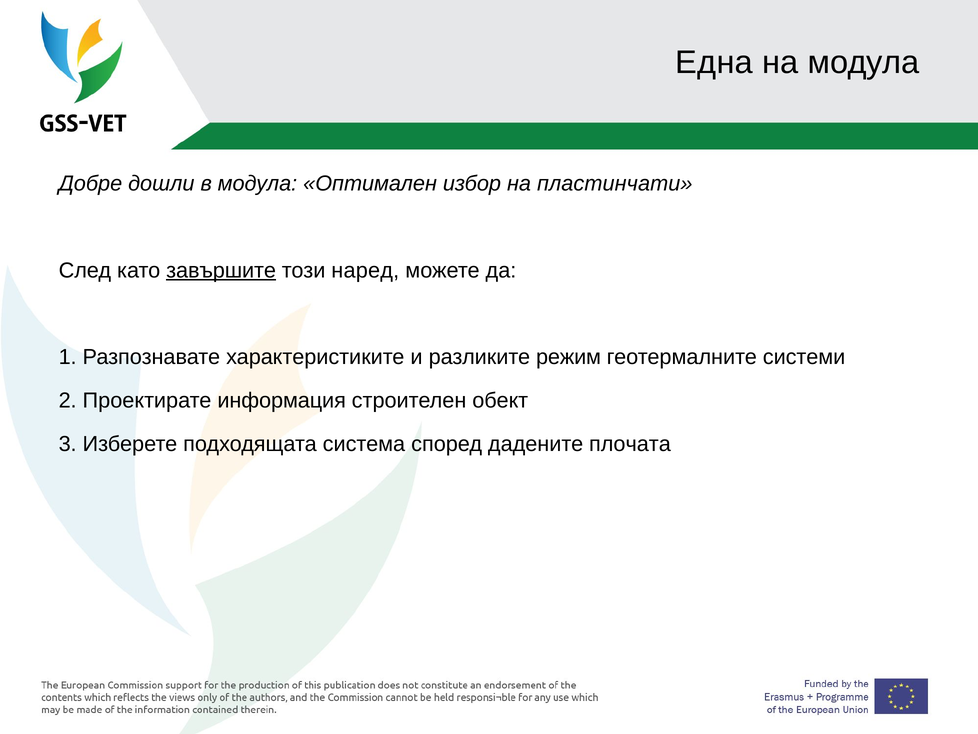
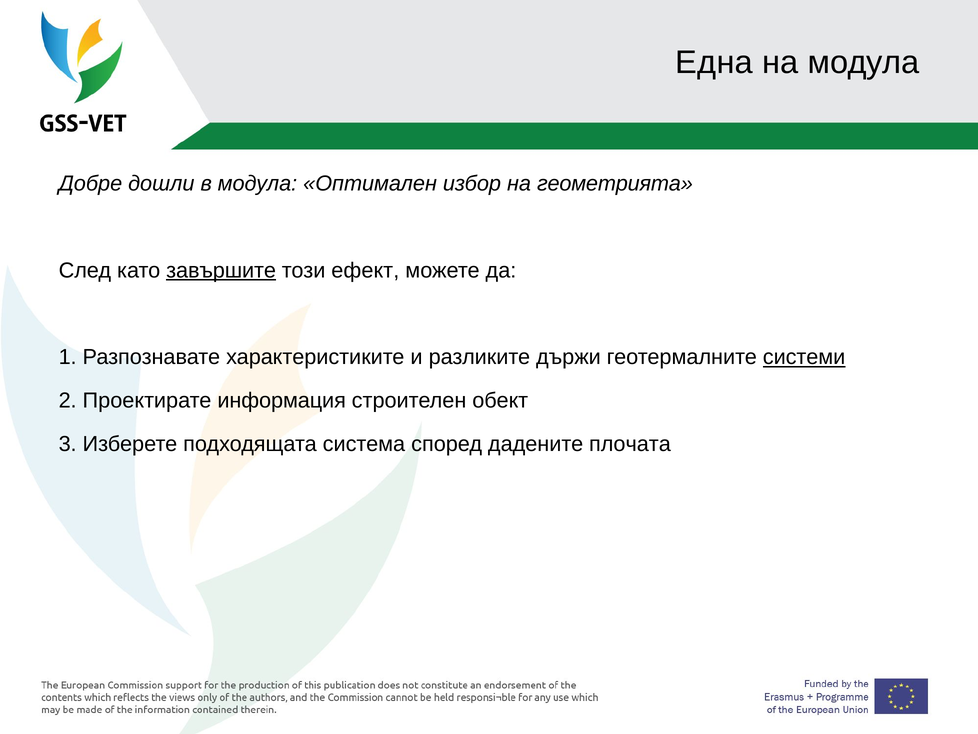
пластинчати: пластинчати -> геометрията
наред: наред -> ефект
режим: режим -> държи
системи underline: none -> present
